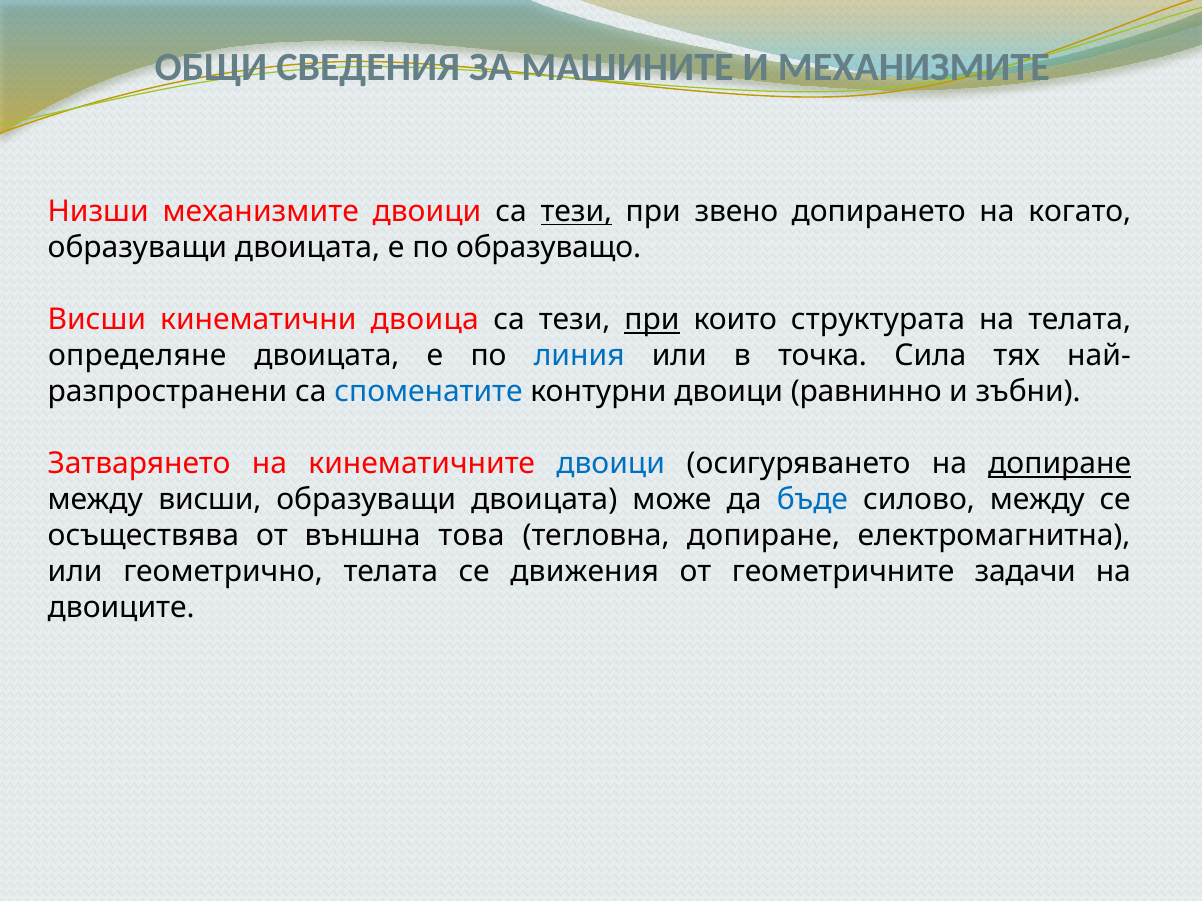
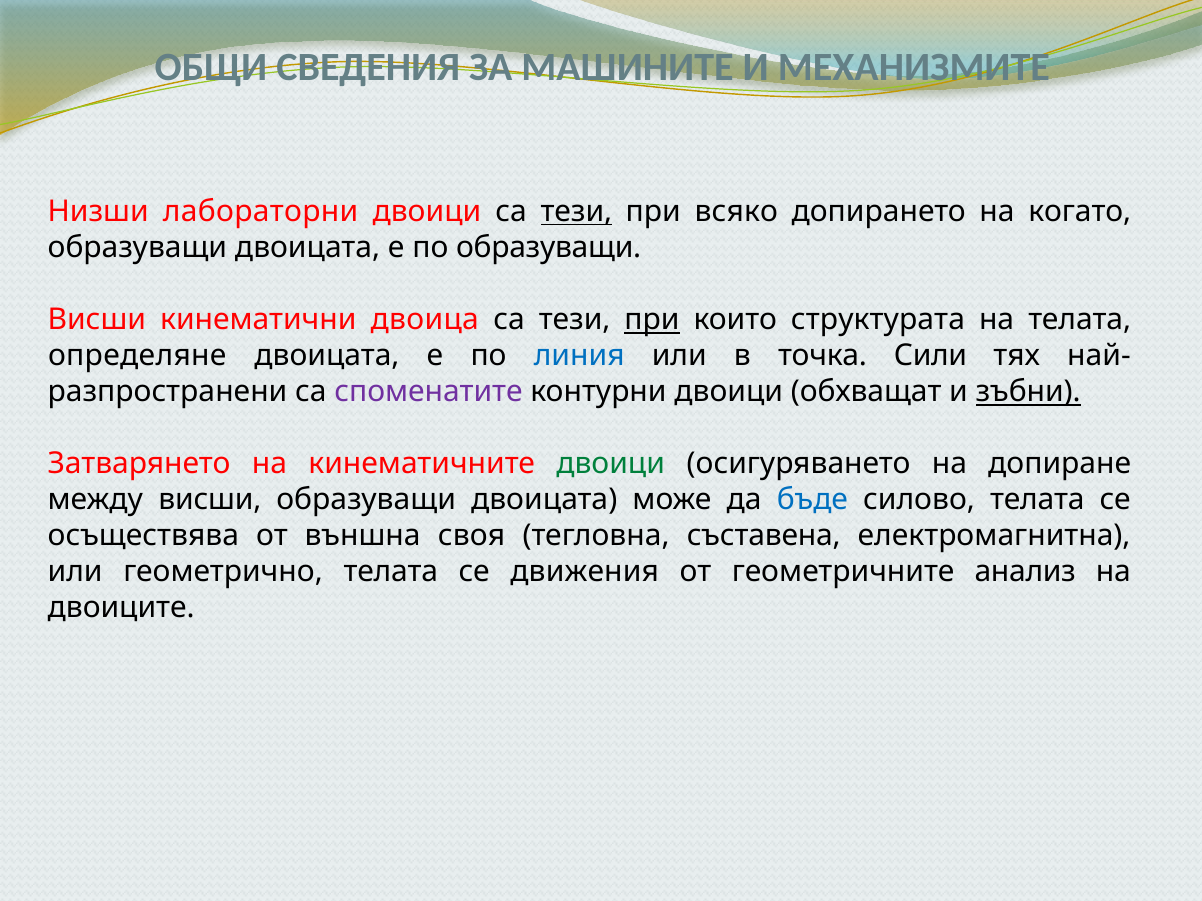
Низши механизмите: механизмите -> лабораторни
звено: звено -> всяко
по образуващо: образуващо -> образуващи
Сила: Сила -> Сили
споменатите colour: blue -> purple
равнинно: равнинно -> обхващат
зъбни underline: none -> present
двоици at (611, 464) colour: blue -> green
допиране at (1060, 464) underline: present -> none
силово между: между -> телата
това: това -> своя
тегловна допиране: допиране -> съставена
задачи: задачи -> анализ
